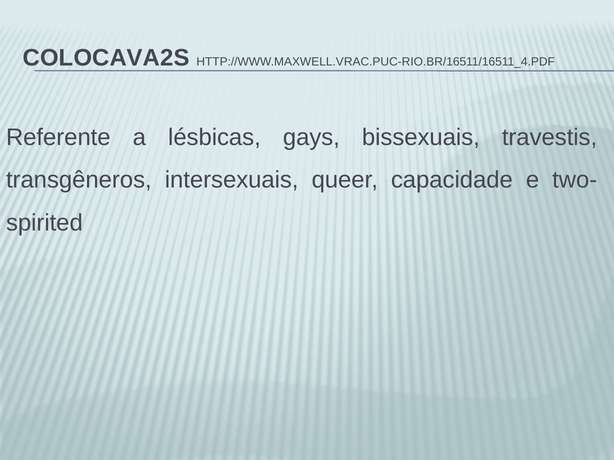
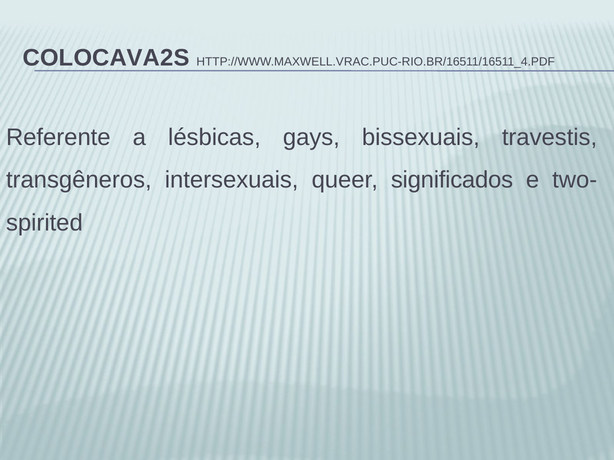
capacidade: capacidade -> significados
